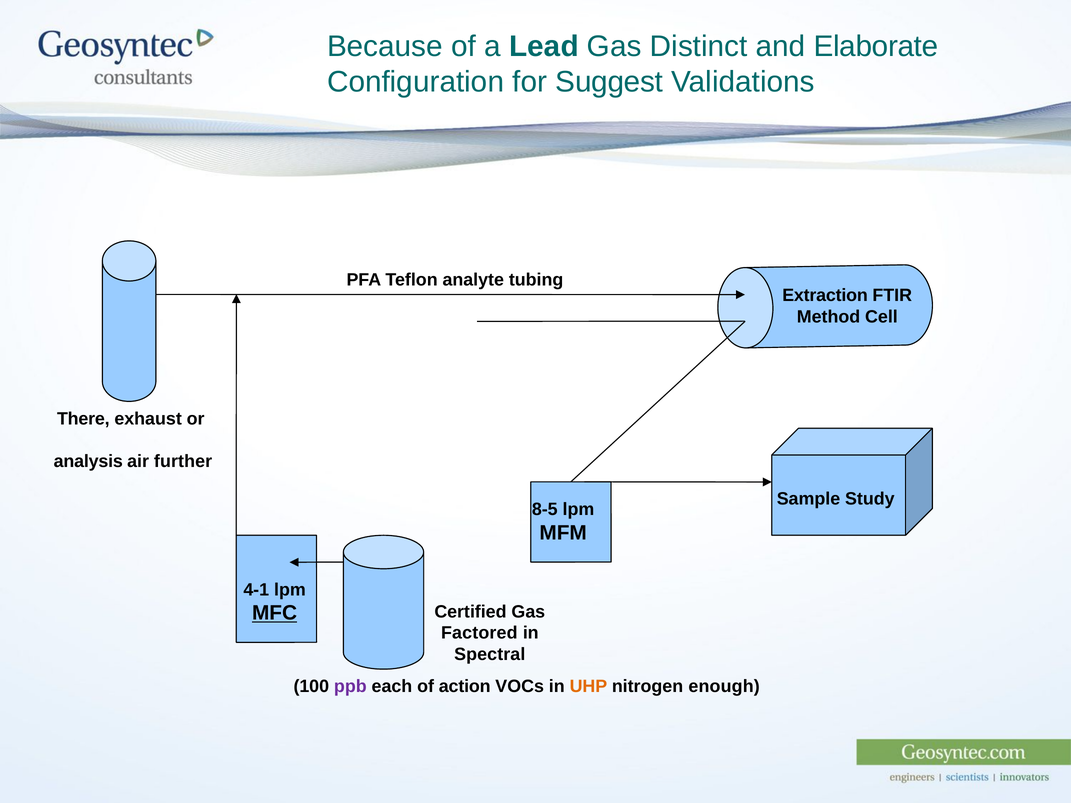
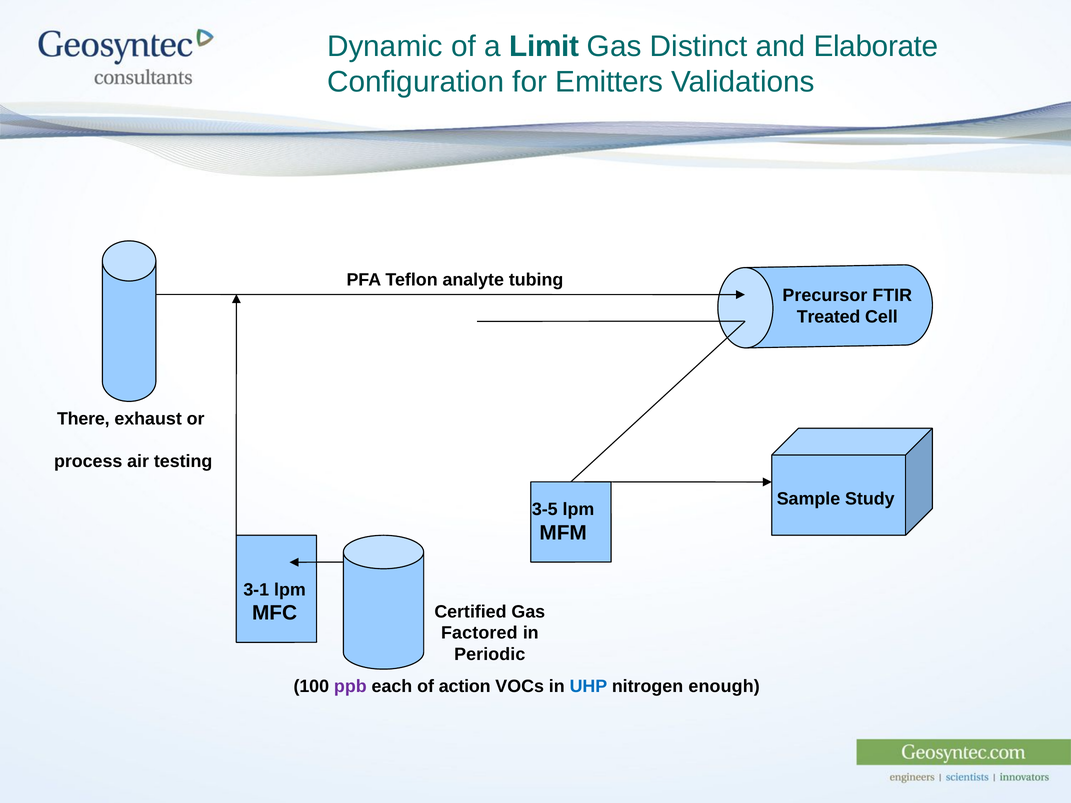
Because: Because -> Dynamic
Lead: Lead -> Limit
Suggest: Suggest -> Emitters
Extraction: Extraction -> Precursor
Method: Method -> Treated
analysis: analysis -> process
further: further -> testing
8-5: 8-5 -> 3-5
4-1: 4-1 -> 3-1
MFC underline: present -> none
Spectral: Spectral -> Periodic
UHP colour: orange -> blue
